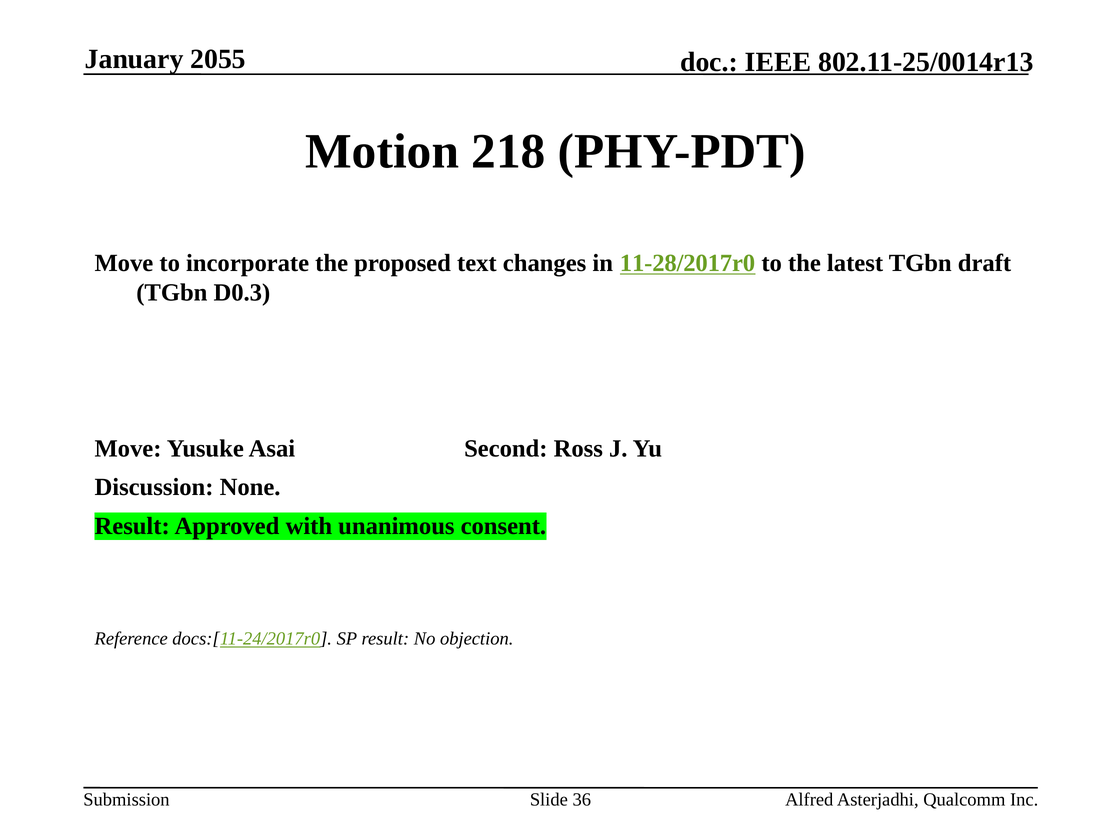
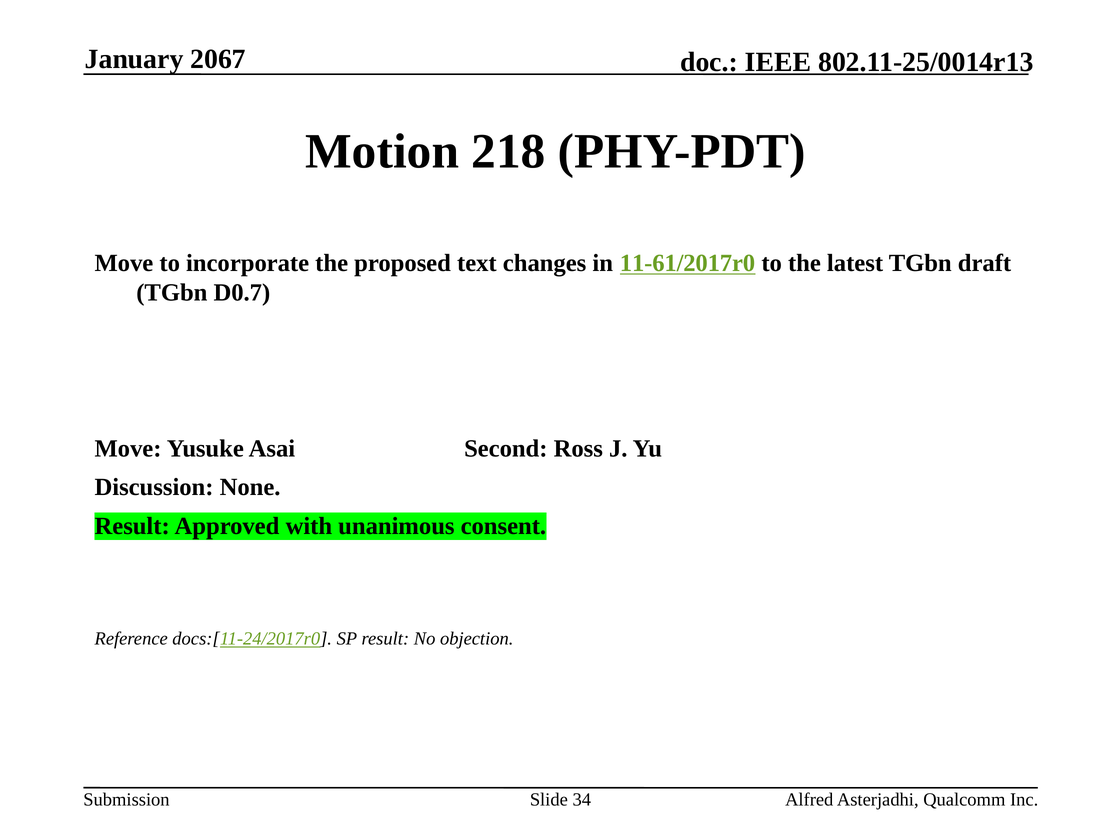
2055: 2055 -> 2067
11-28/2017r0: 11-28/2017r0 -> 11-61/2017r0
D0.3: D0.3 -> D0.7
36: 36 -> 34
